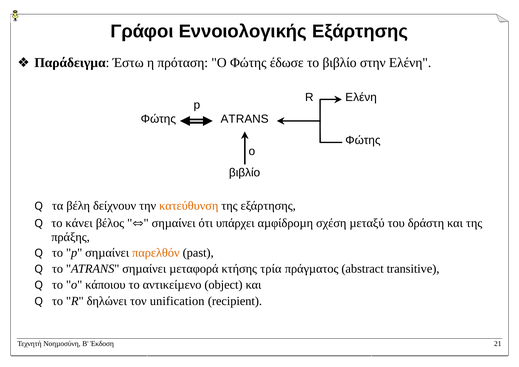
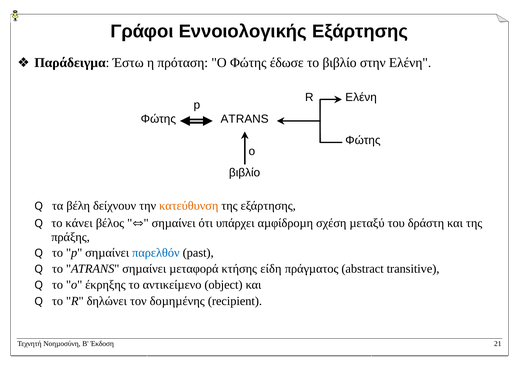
παρελθόν colour: orange -> blue
τρία: τρία -> είδη
κάποιου: κάποιου -> έκρηξης
unification: unification -> δοµηµένης
